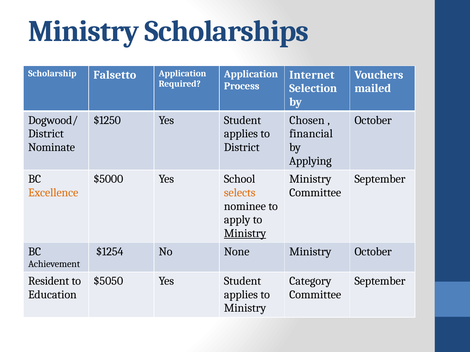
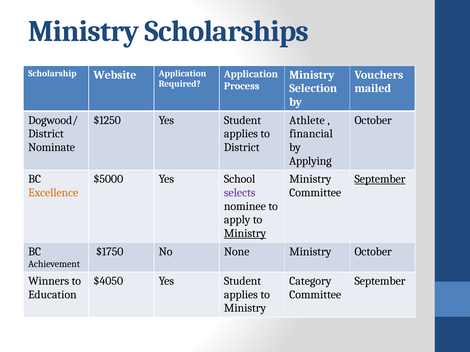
Falsetto: Falsetto -> Website
Internet at (312, 75): Internet -> Ministry
Chosen: Chosen -> Athlete
September at (380, 179) underline: none -> present
selects colour: orange -> purple
$1254: $1254 -> $1750
Resident: Resident -> Winners
$5050: $5050 -> $4050
